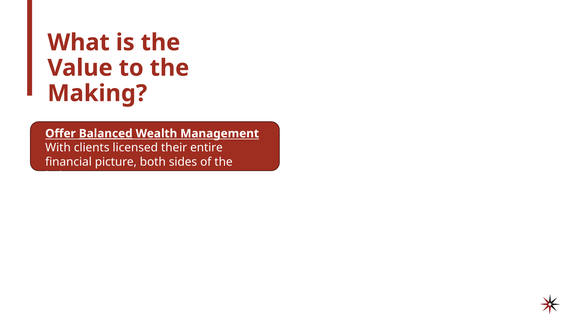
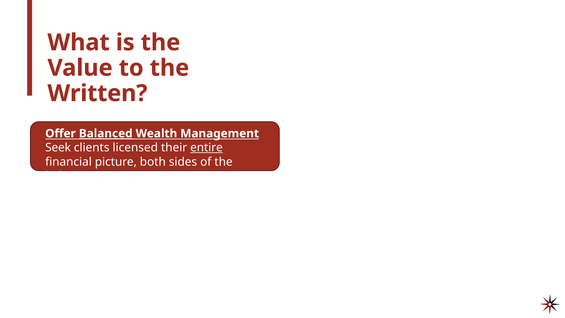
Making: Making -> Written
With: With -> Seek
entire underline: none -> present
